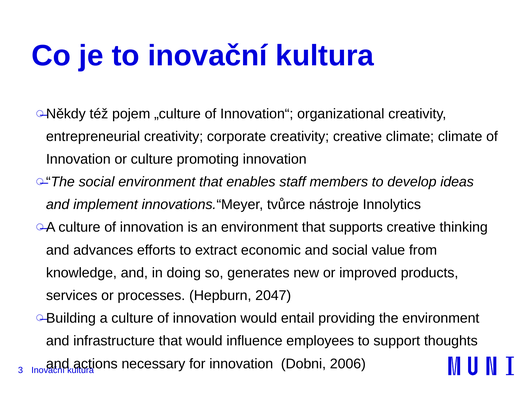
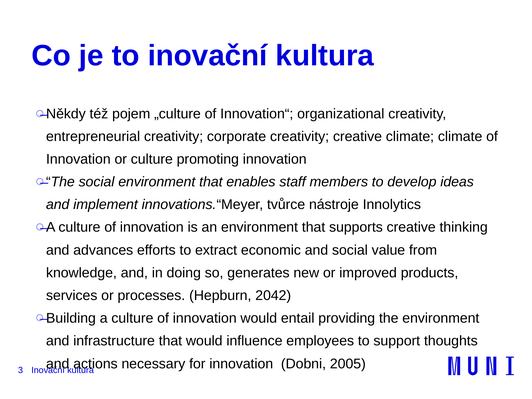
2047: 2047 -> 2042
2006: 2006 -> 2005
